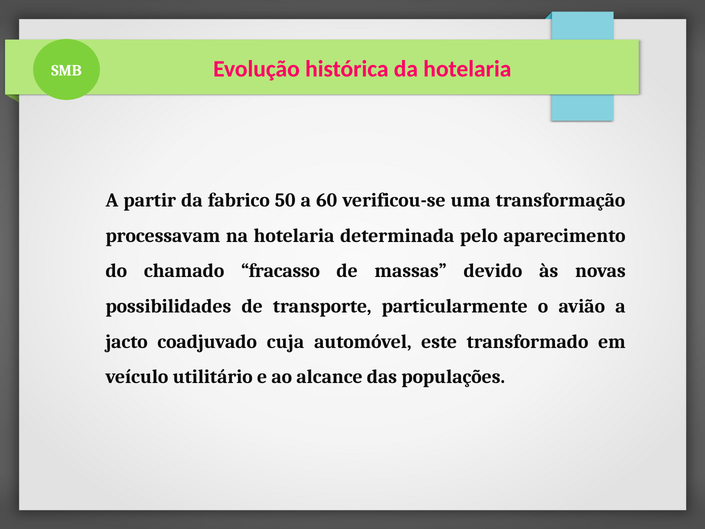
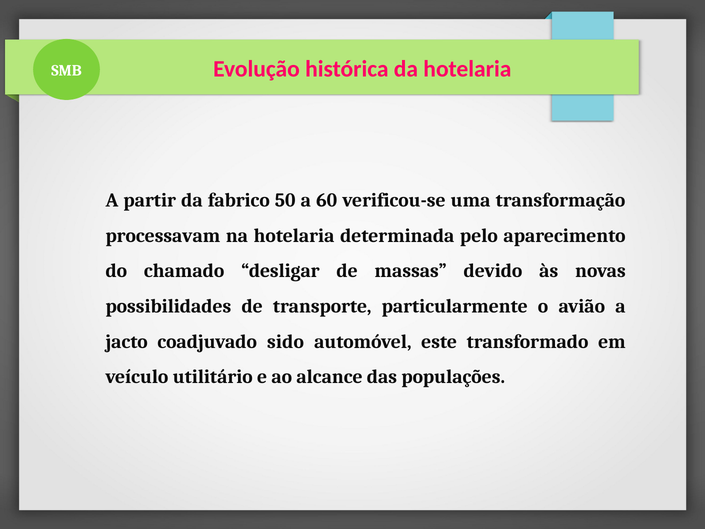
fracasso: fracasso -> desligar
cuja: cuja -> sido
